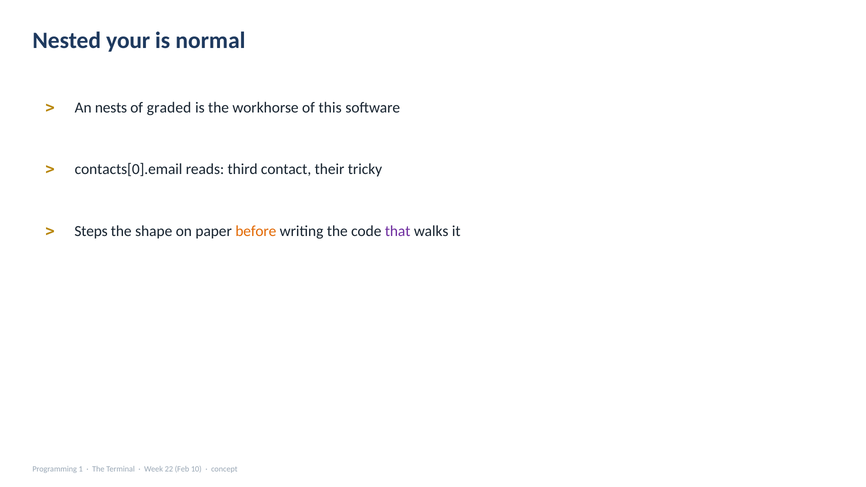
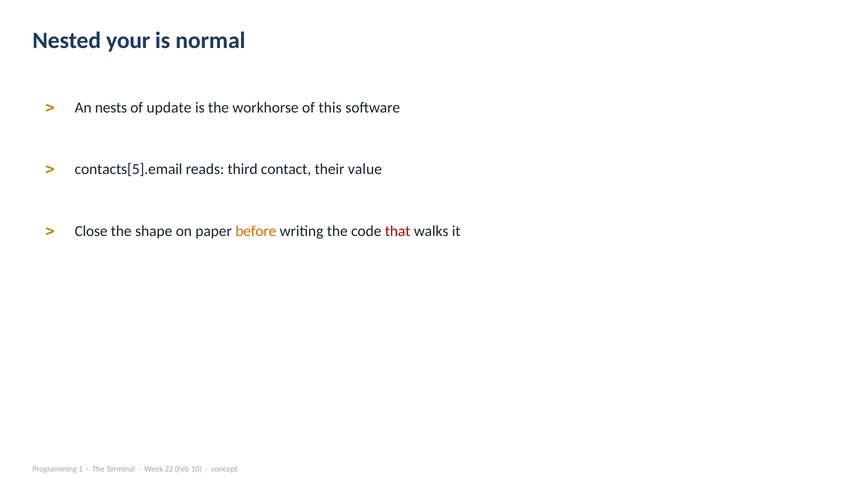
graded: graded -> update
contacts[0].email: contacts[0].email -> contacts[5].email
tricky: tricky -> value
Steps: Steps -> Close
that colour: purple -> red
